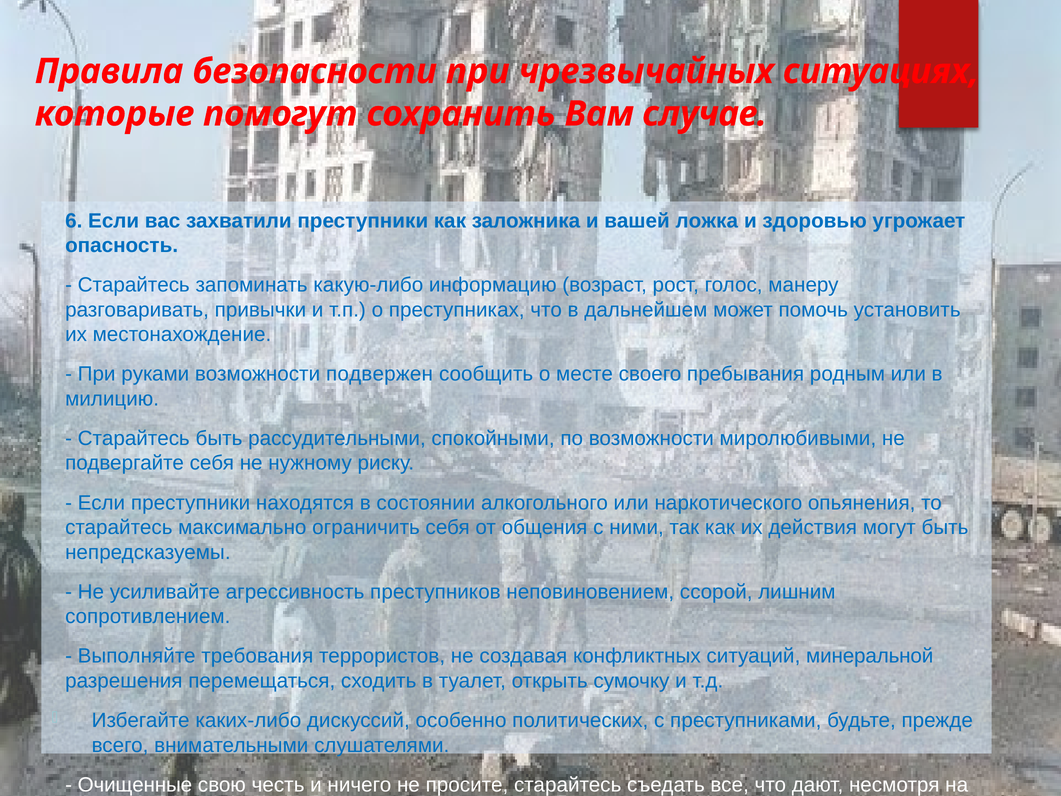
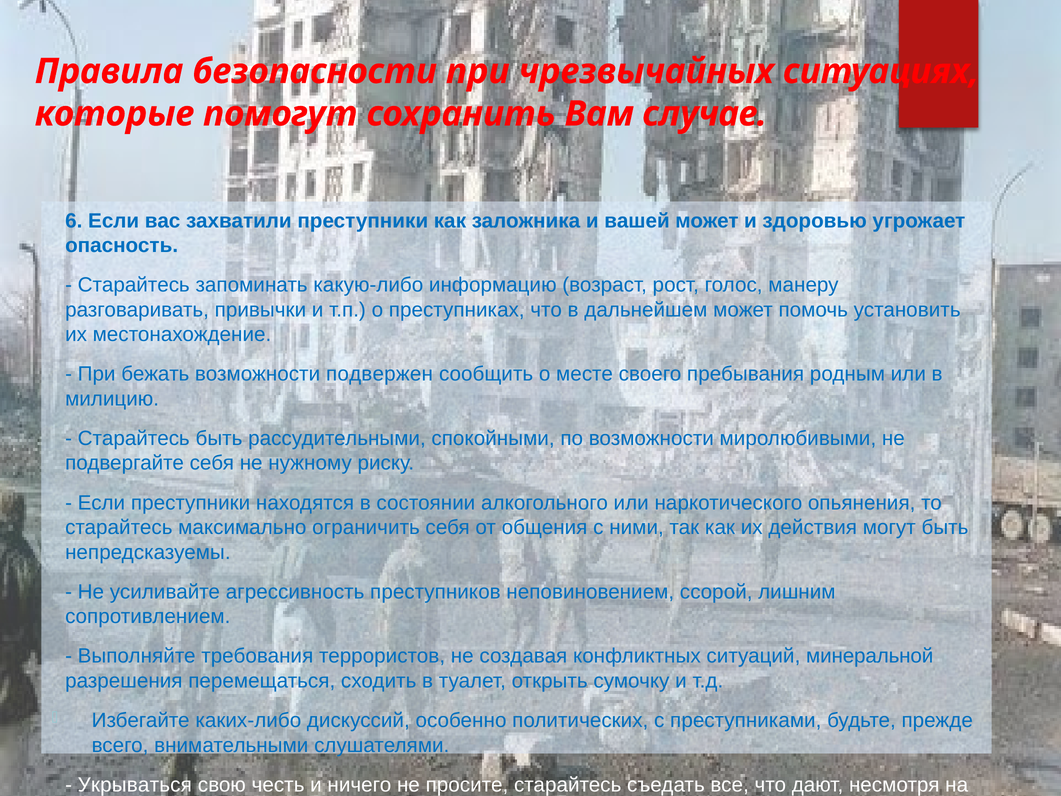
вашей ложка: ложка -> может
руками: руками -> бежать
Очищенные: Очищенные -> Укрываться
